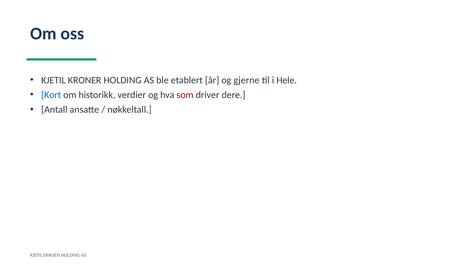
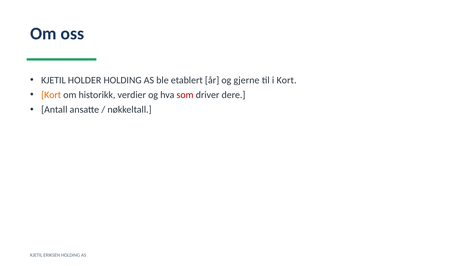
KRONER: KRONER -> HOLDER
i Hele: Hele -> Kort
Kort at (51, 95) colour: blue -> orange
